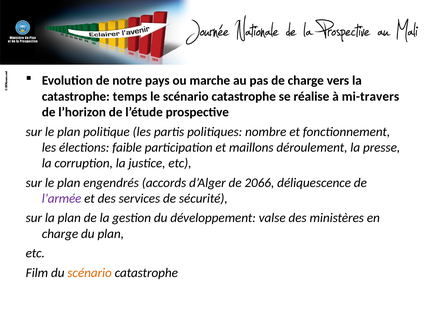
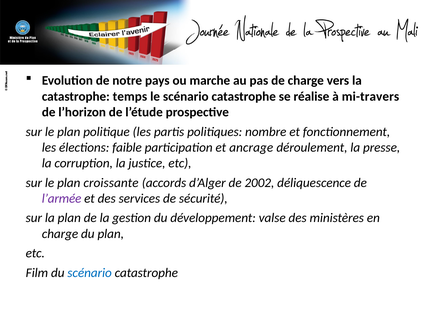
maillons: maillons -> ancrage
engendrés: engendrés -> croissante
2066: 2066 -> 2002
scénario at (90, 273) colour: orange -> blue
